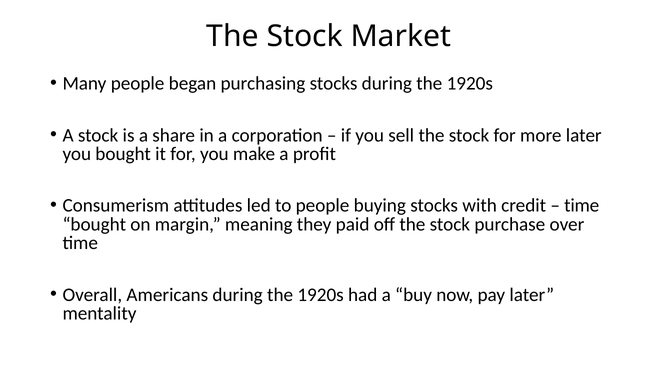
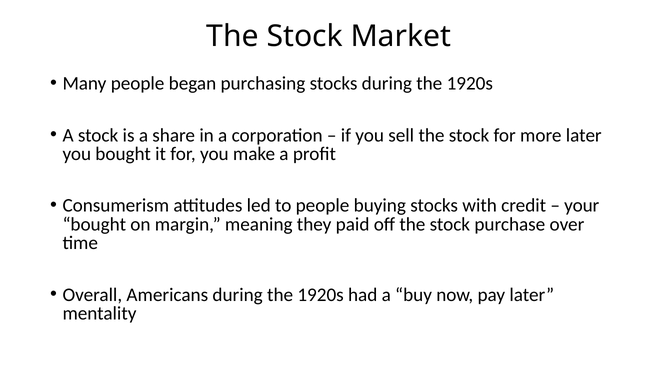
time at (582, 206): time -> your
